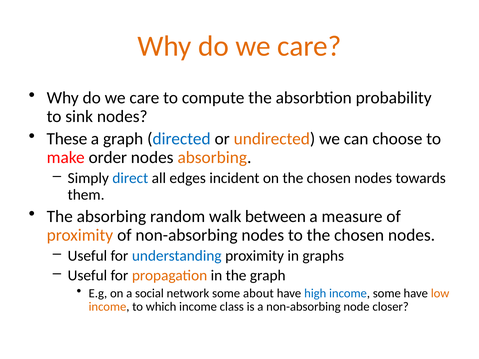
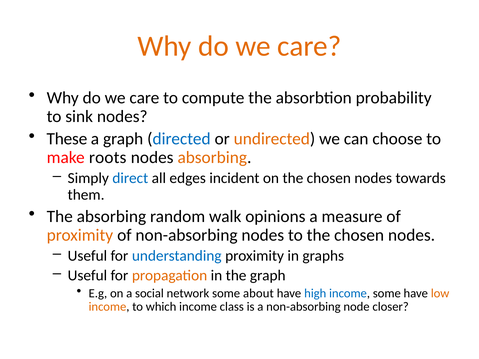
order: order -> roots
between: between -> opinions
